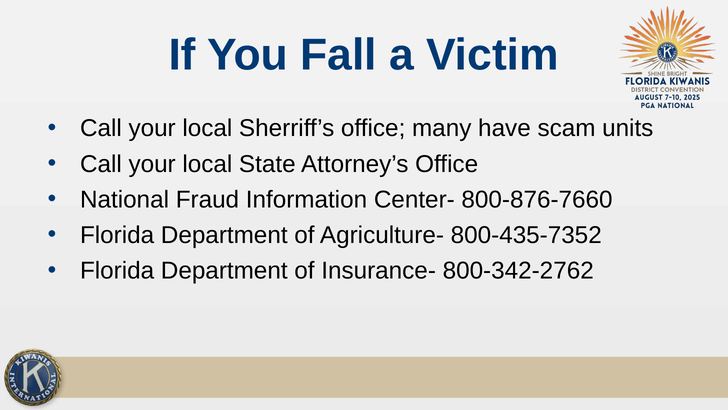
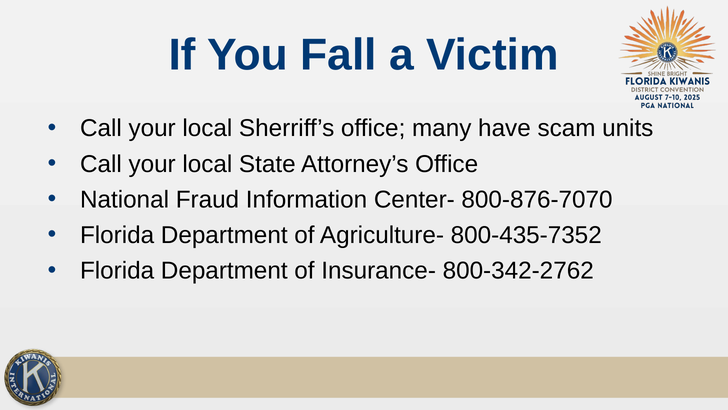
800-876-7660: 800-876-7660 -> 800-876-7070
